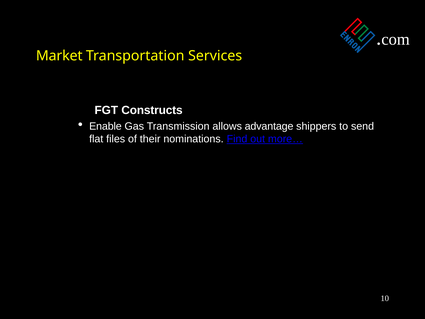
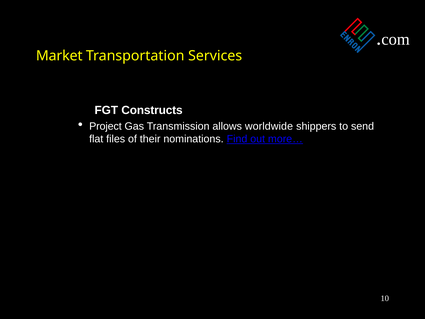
Enable: Enable -> Project
advantage: advantage -> worldwide
